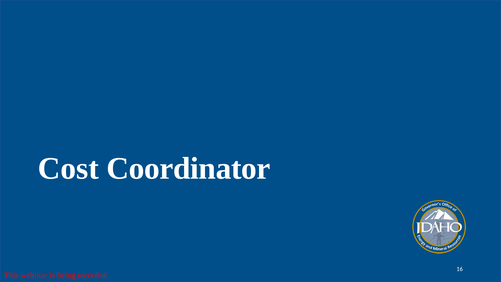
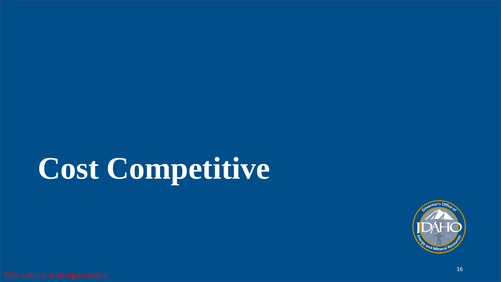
Coordinator: Coordinator -> Competitive
